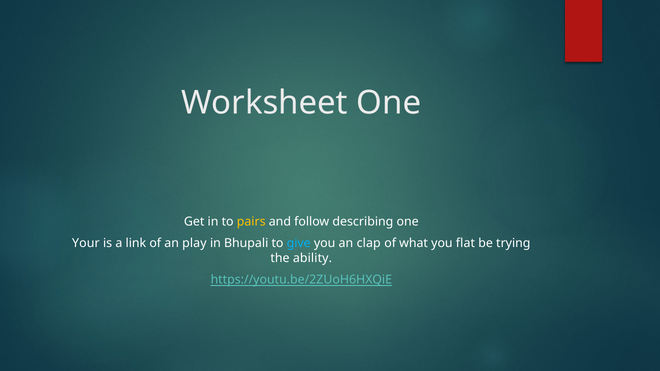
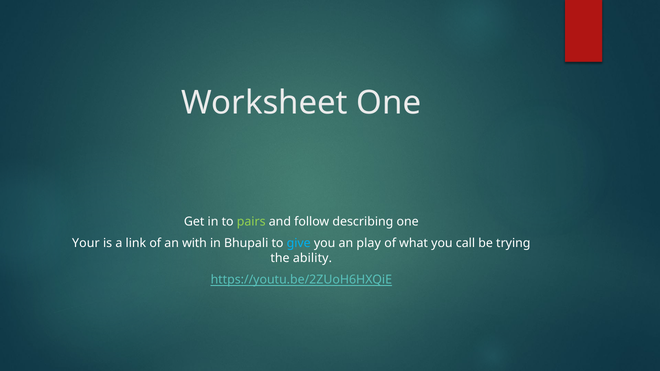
pairs colour: yellow -> light green
play: play -> with
clap: clap -> play
flat: flat -> call
